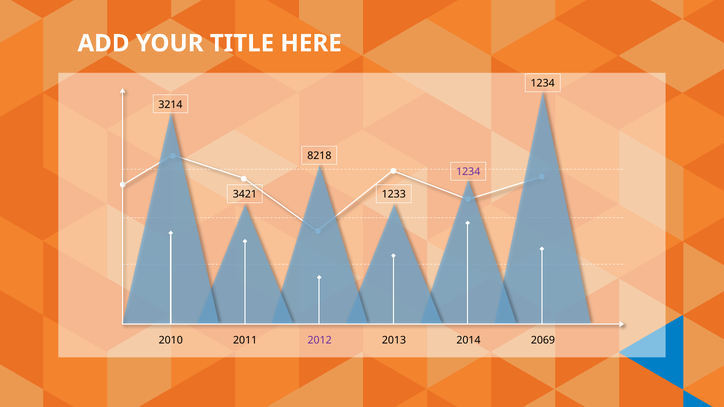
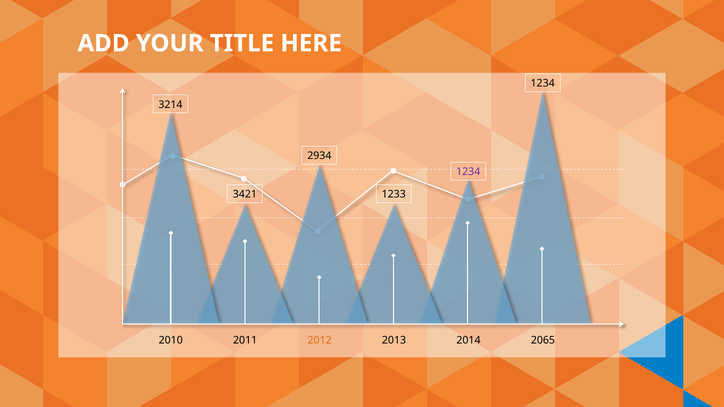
8218: 8218 -> 2934
2012 colour: purple -> orange
2069: 2069 -> 2065
